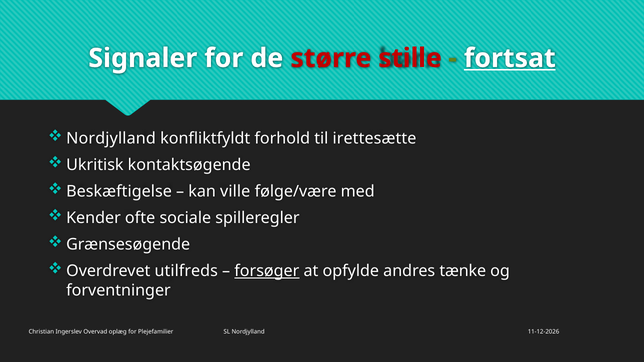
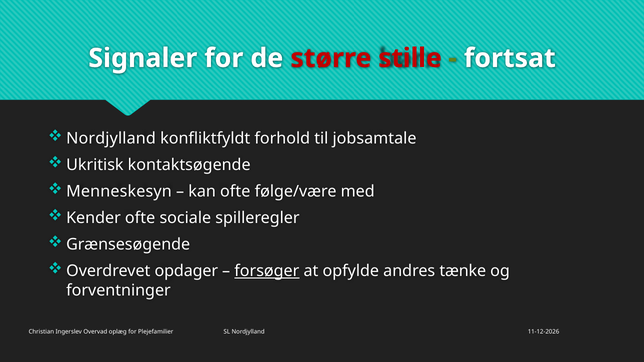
fortsat underline: present -> none
irettesætte: irettesætte -> jobsamtale
Beskæftigelse: Beskæftigelse -> Menneskesyn
kan ville: ville -> ofte
utilfreds: utilfreds -> opdager
